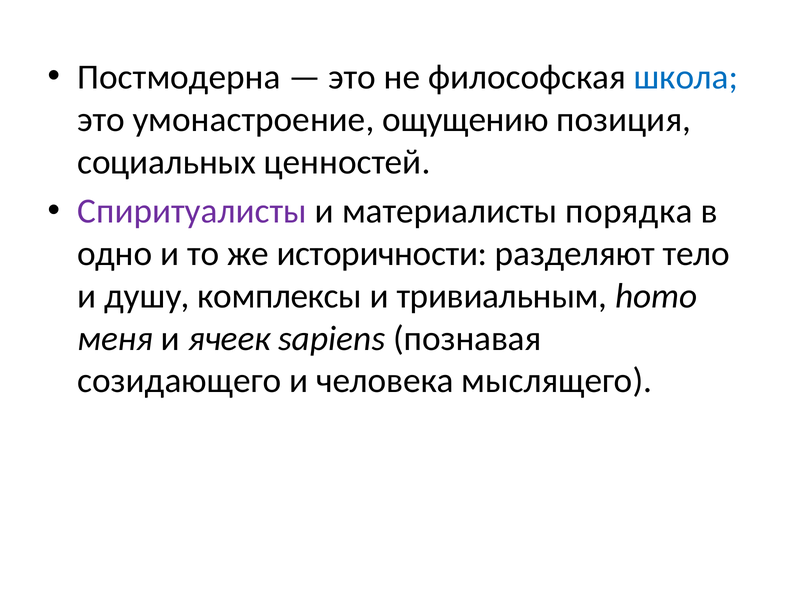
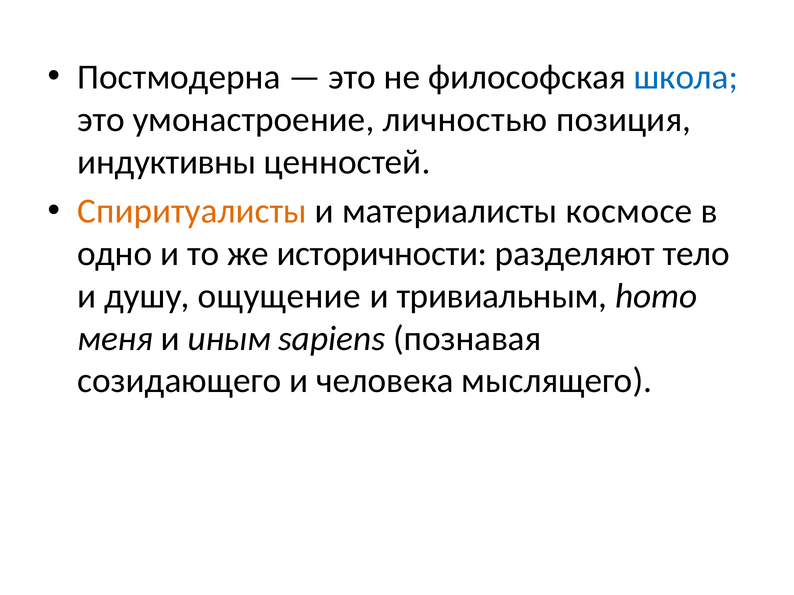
ощущению: ощущению -> личностью
социальных: социальных -> индуктивны
Спиритуалисты colour: purple -> orange
порядка: порядка -> космосе
комплексы: комплексы -> ощущение
ячеек: ячеек -> иным
